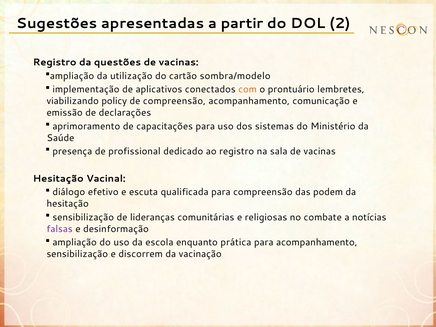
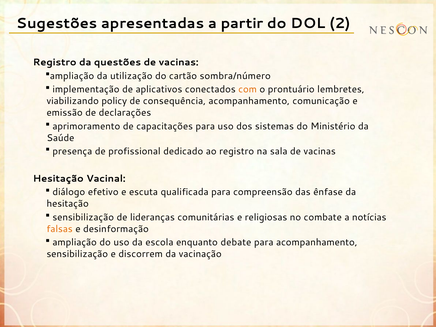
sombra/modelo: sombra/modelo -> sombra/número
de compreensão: compreensão -> consequência
podem: podem -> ênfase
falsas colour: purple -> orange
prática: prática -> debate
